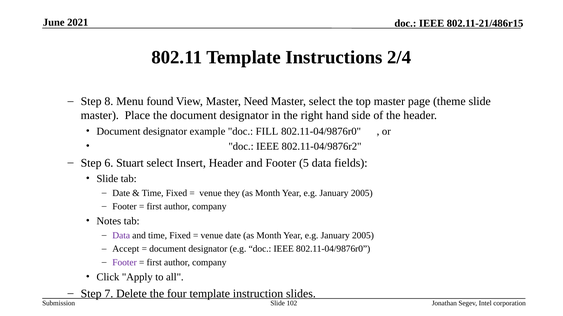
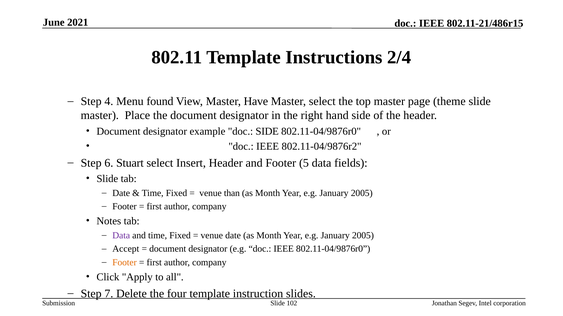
8: 8 -> 4
Need: Need -> Have
doc FILL: FILL -> SIDE
they: they -> than
Footer at (125, 263) colour: purple -> orange
